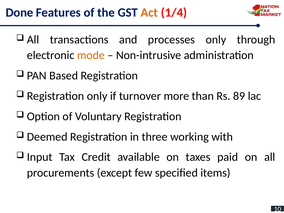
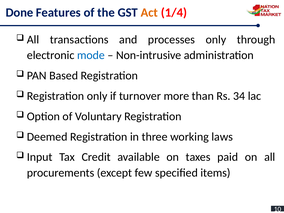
mode colour: orange -> blue
89: 89 -> 34
with: with -> laws
